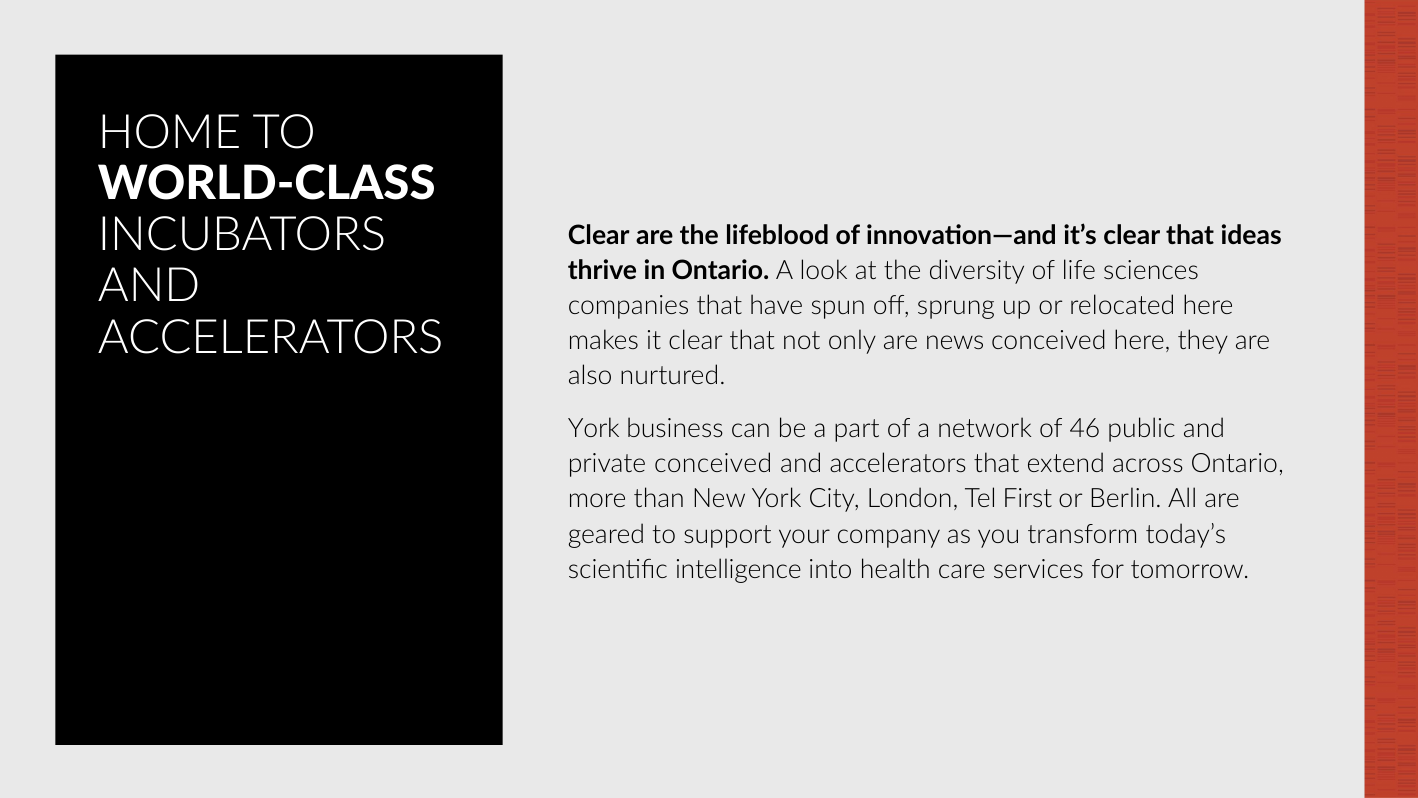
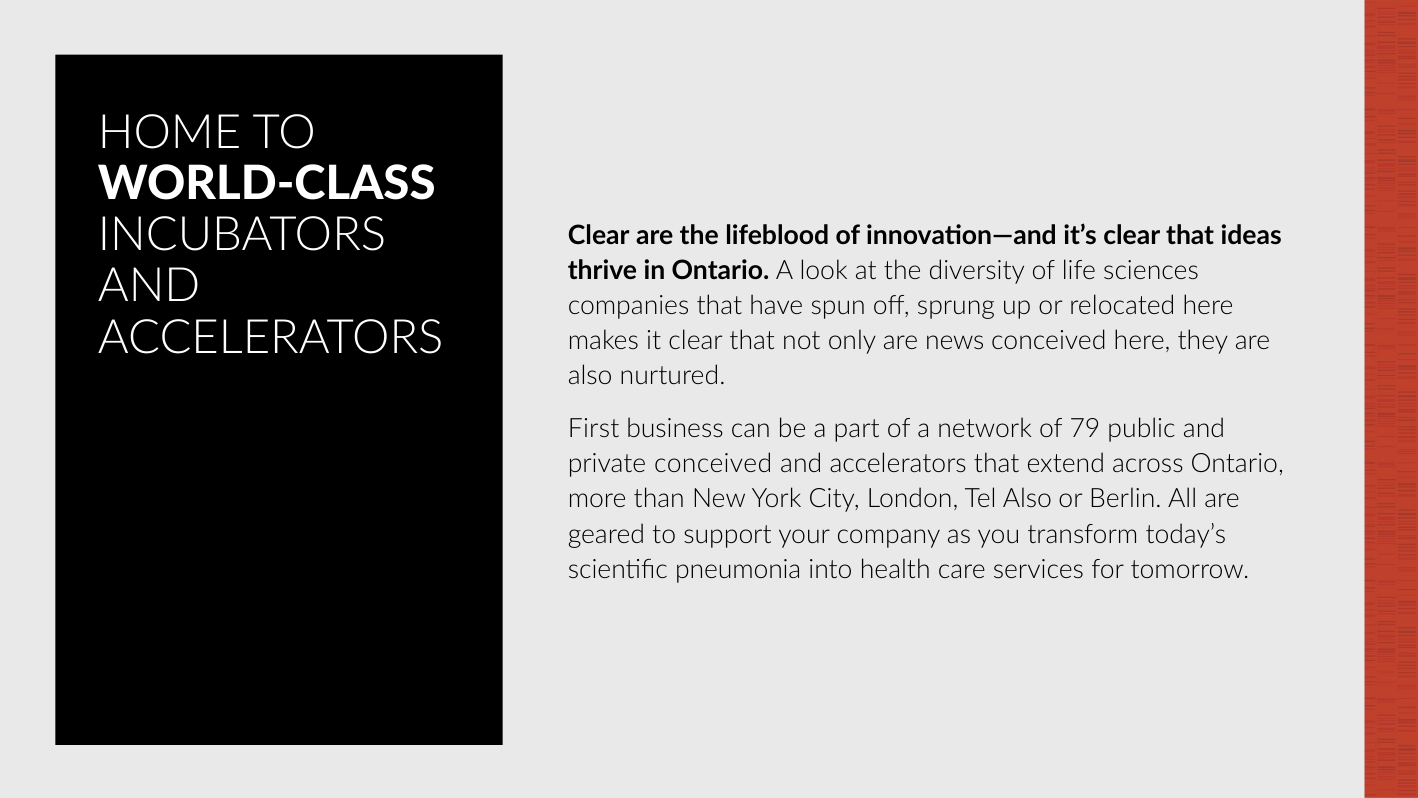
York at (594, 429): York -> First
46: 46 -> 79
Tel First: First -> Also
intelligence: intelligence -> pneumonia
